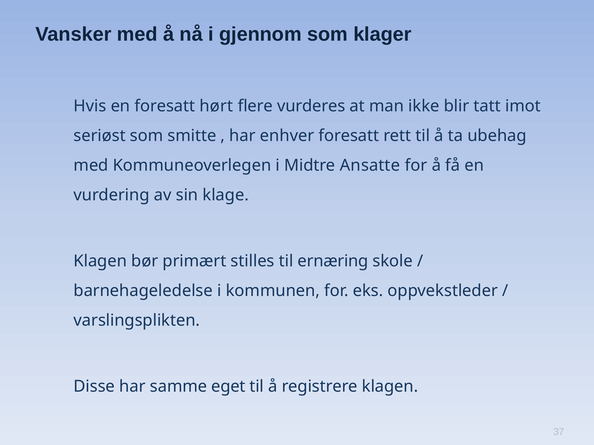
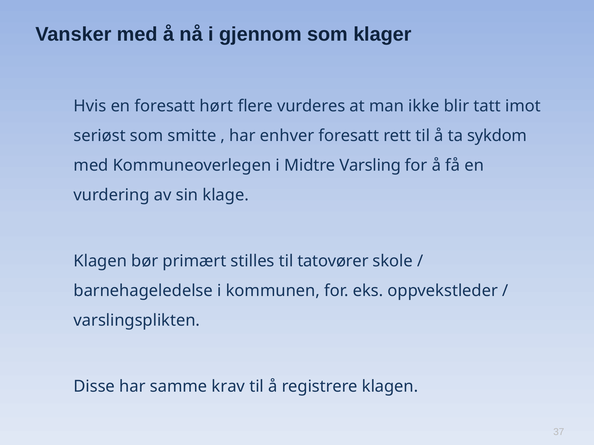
ubehag: ubehag -> sykdom
Ansatte: Ansatte -> Varsling
ernæring: ernæring -> tatovører
eget: eget -> krav
